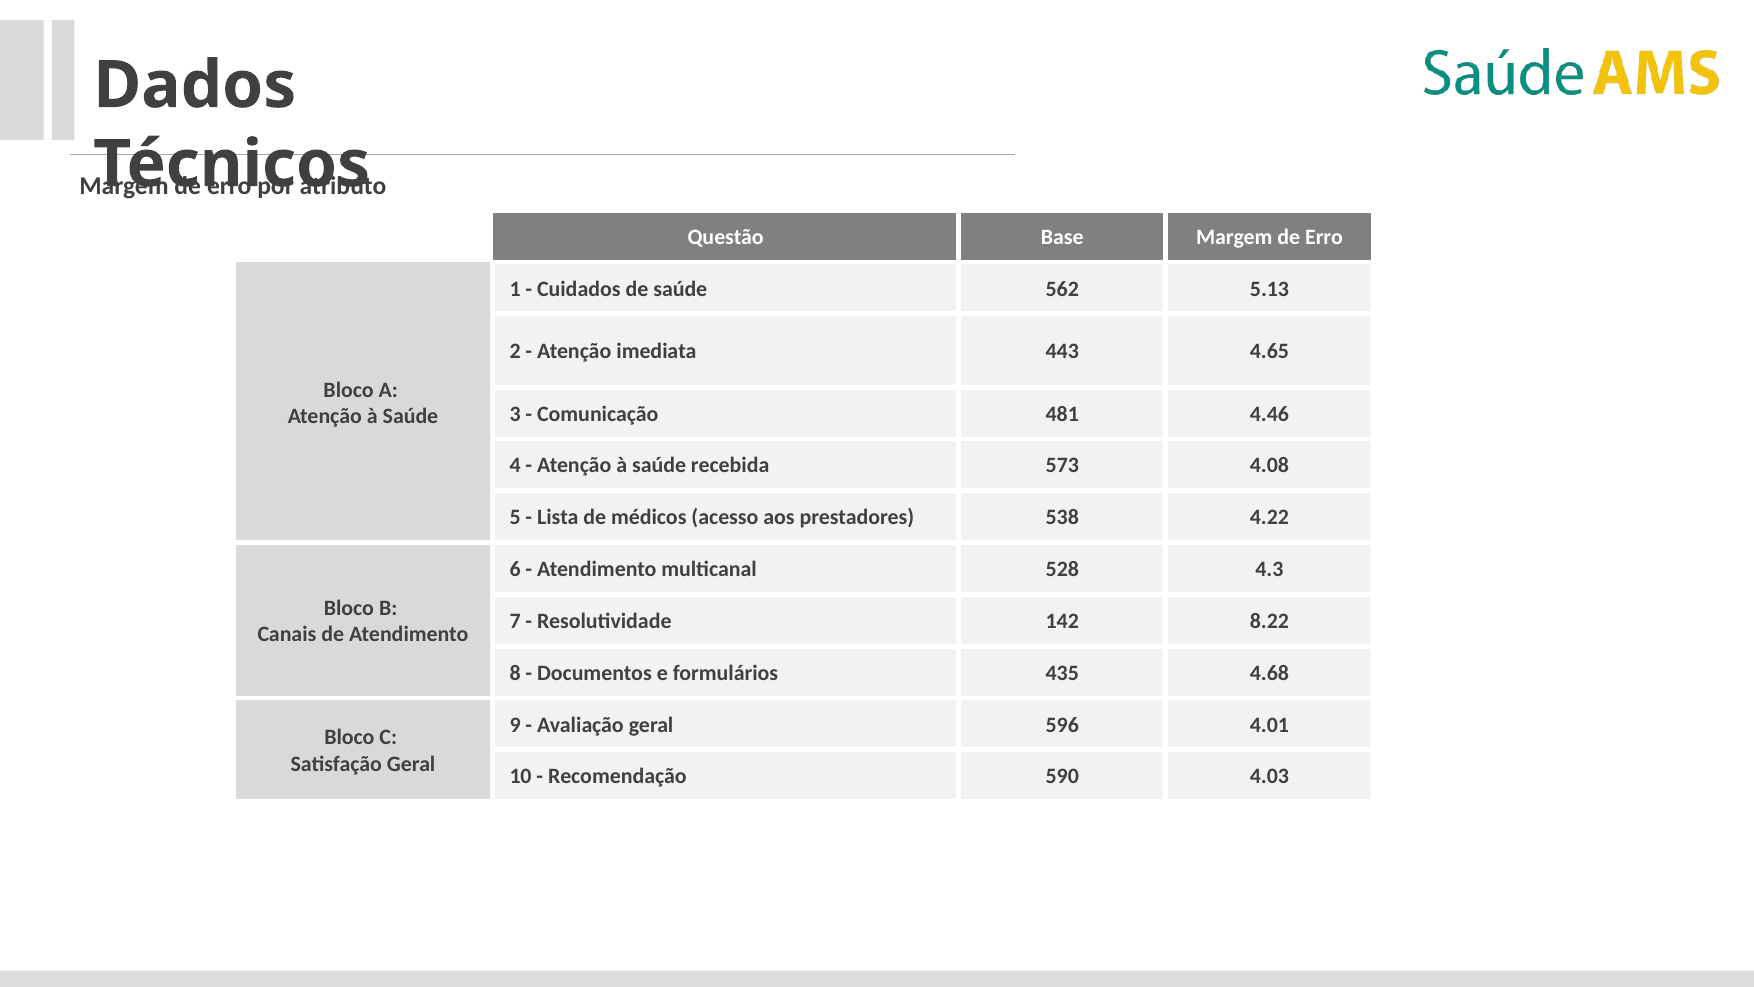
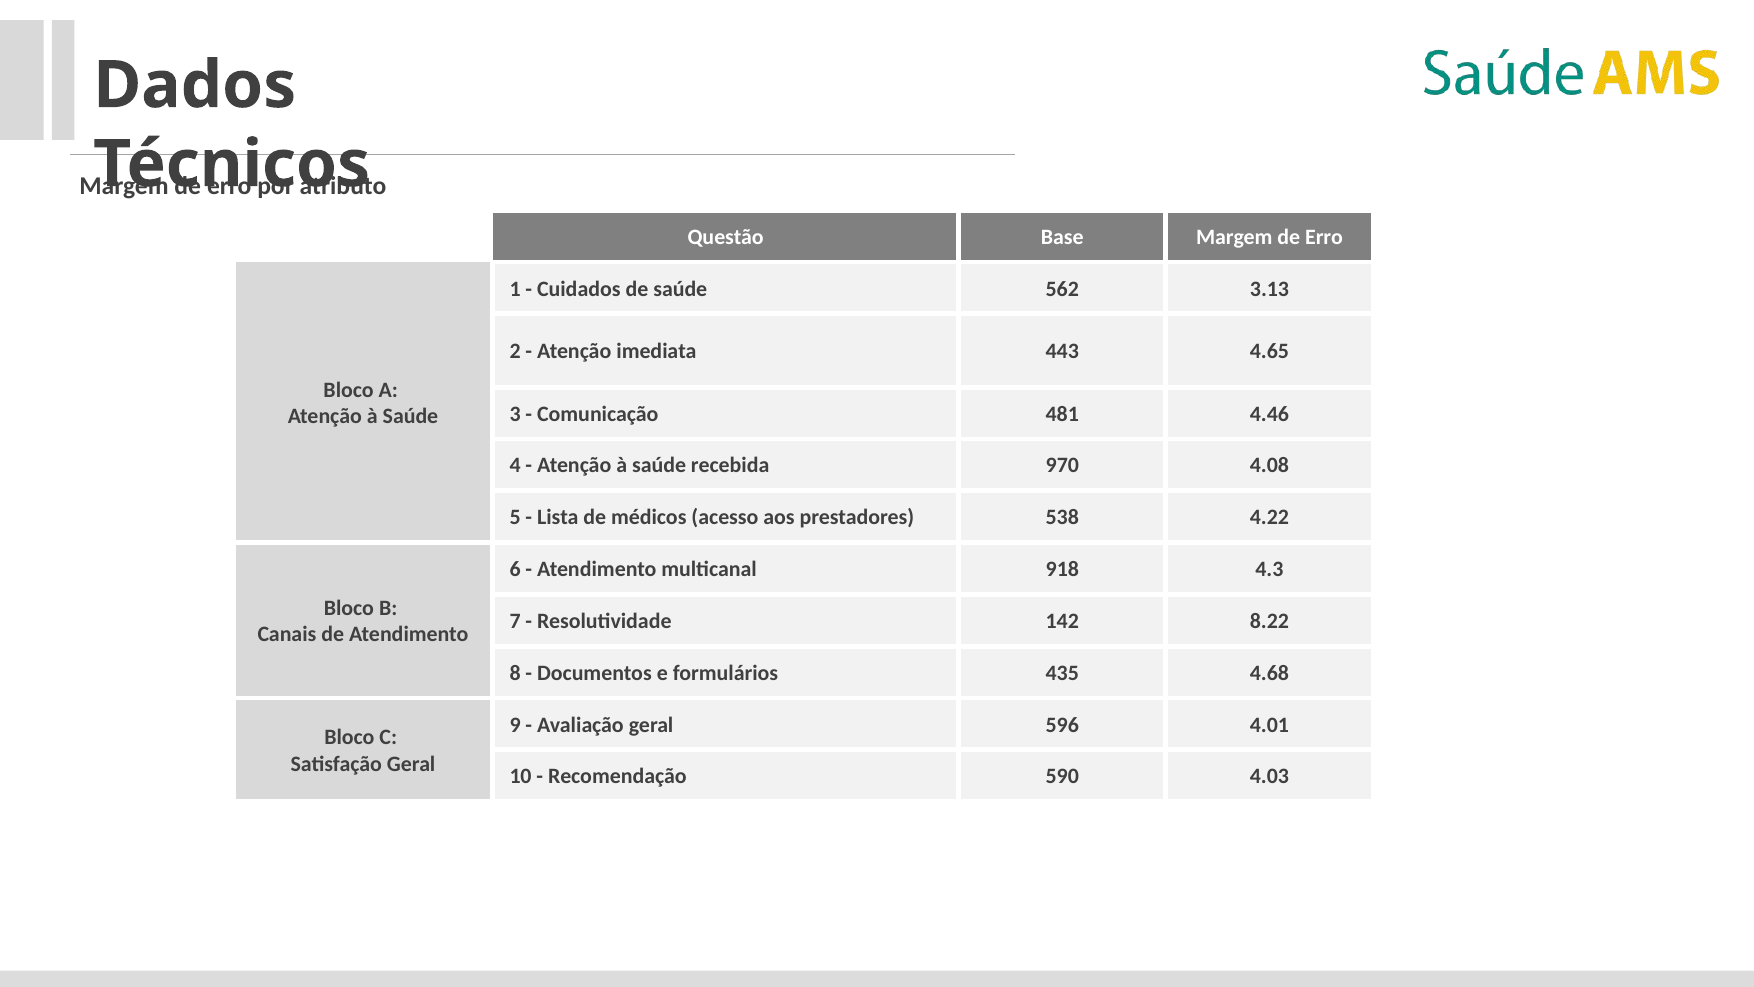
5.13: 5.13 -> 3.13
573: 573 -> 970
528: 528 -> 918
